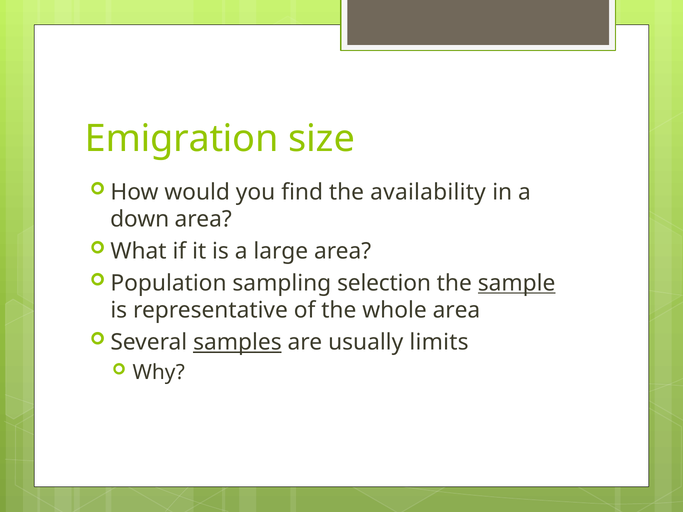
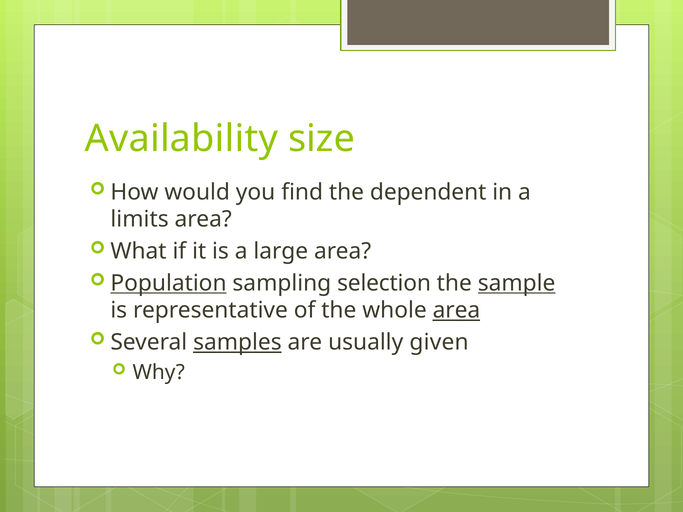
Emigration: Emigration -> Availability
availability: availability -> dependent
down: down -> limits
Population underline: none -> present
area at (456, 311) underline: none -> present
limits: limits -> given
